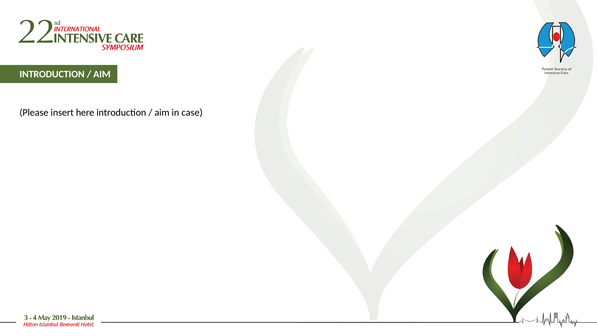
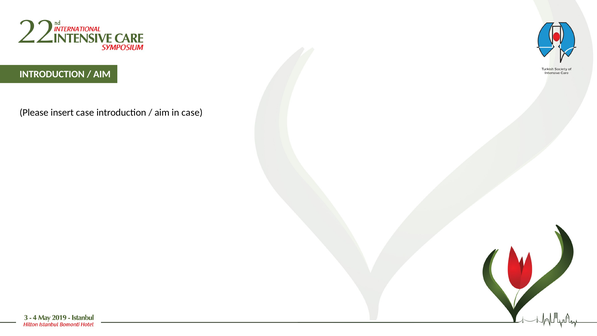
insert here: here -> case
